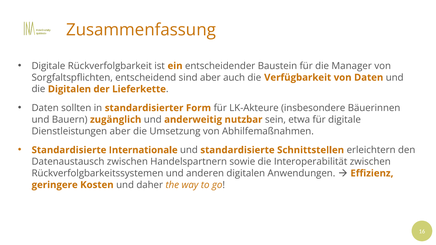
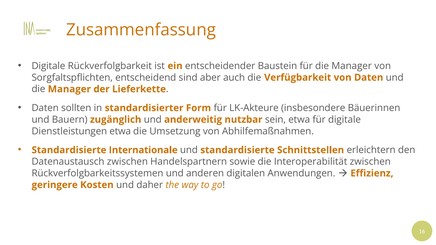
Digitalen at (69, 89): Digitalen -> Manager
Dienstleistungen aber: aber -> etwa
